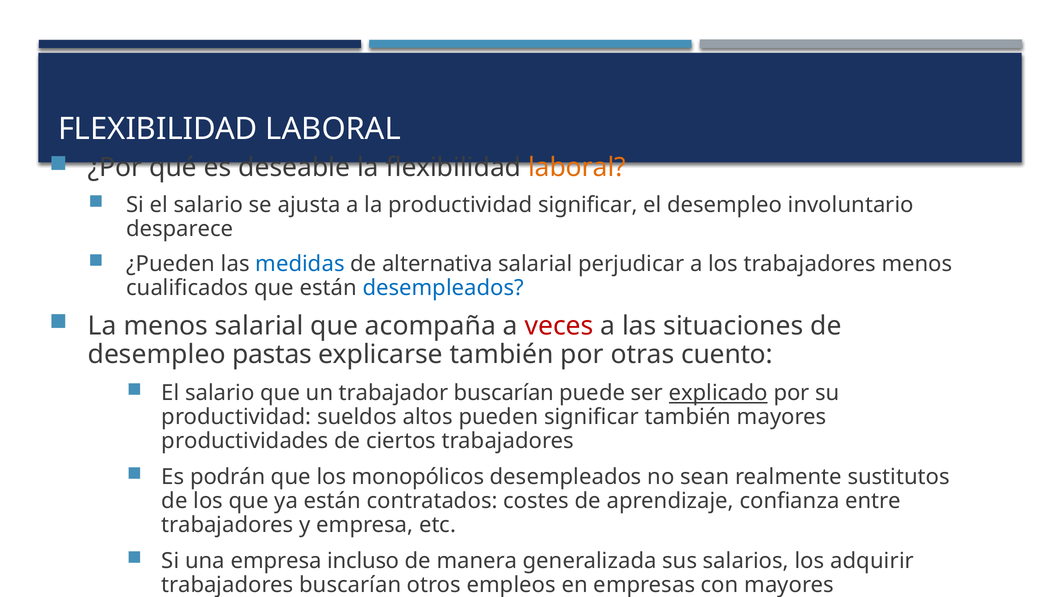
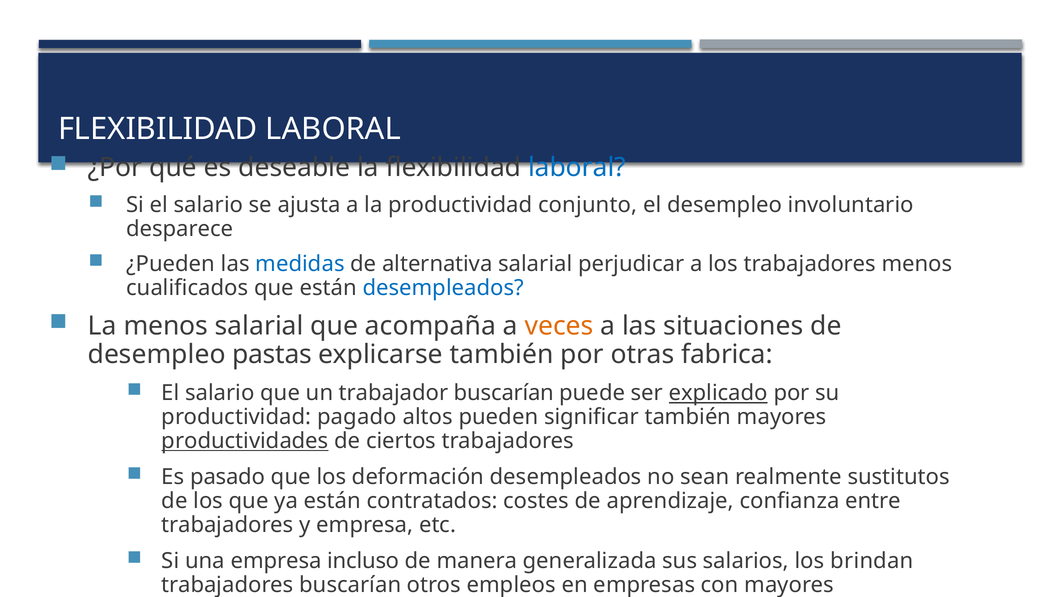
laboral at (577, 168) colour: orange -> blue
productividad significar: significar -> conjunto
veces colour: red -> orange
cuento: cuento -> fabrica
sueldos: sueldos -> pagado
productividades underline: none -> present
podrán: podrán -> pasado
monopólicos: monopólicos -> deformación
adquirir: adquirir -> brindan
